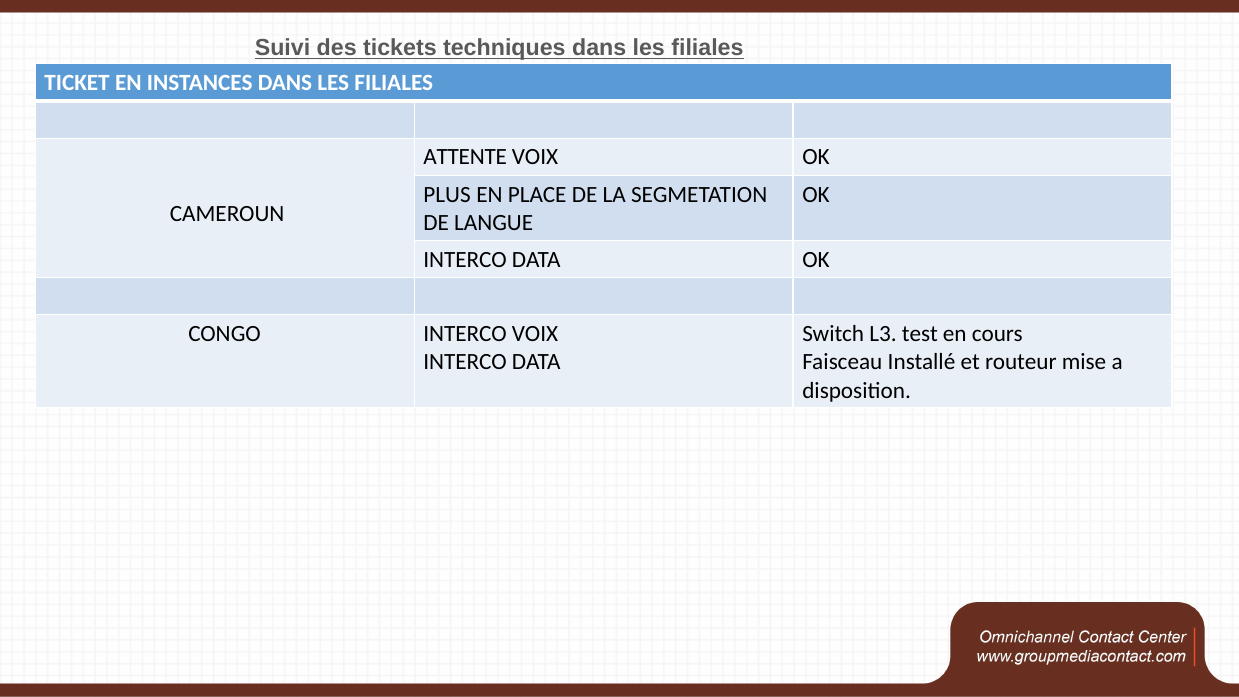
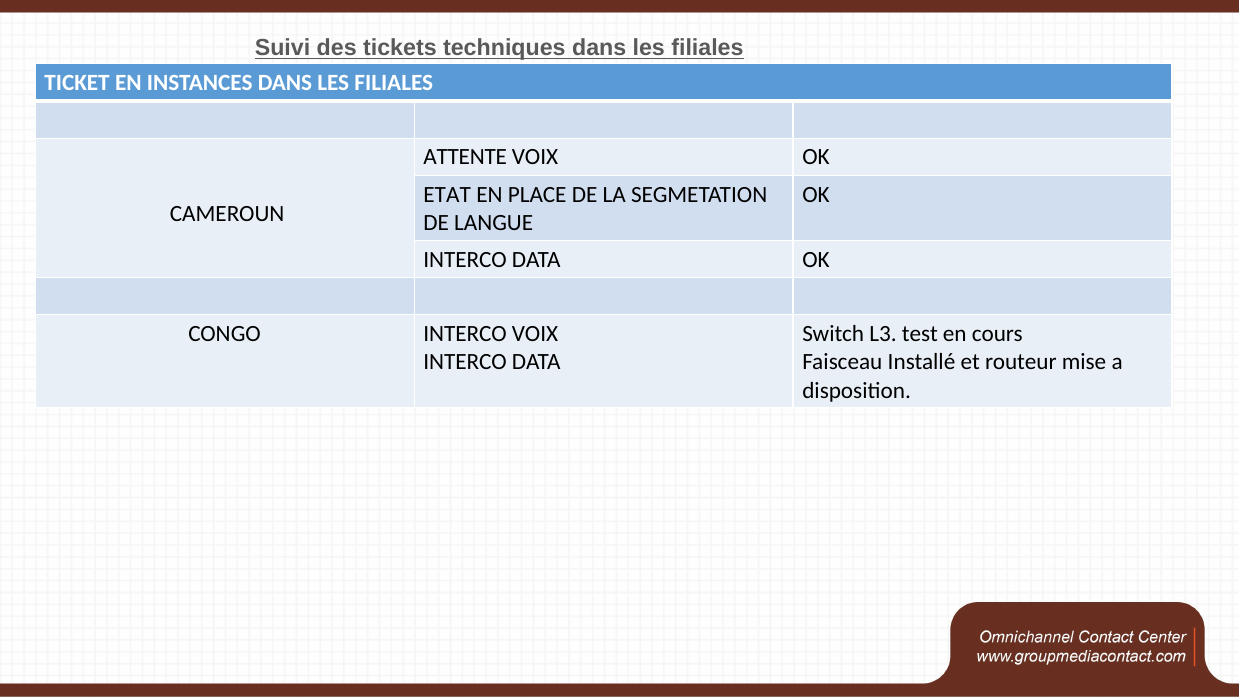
PLUS: PLUS -> ETAT
